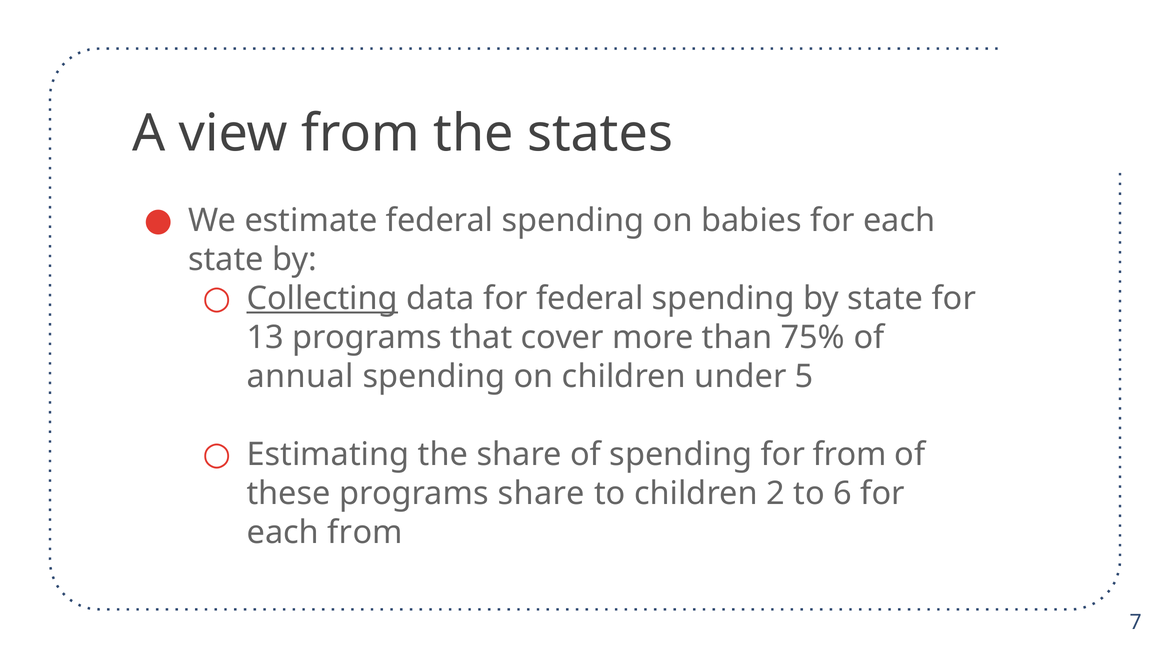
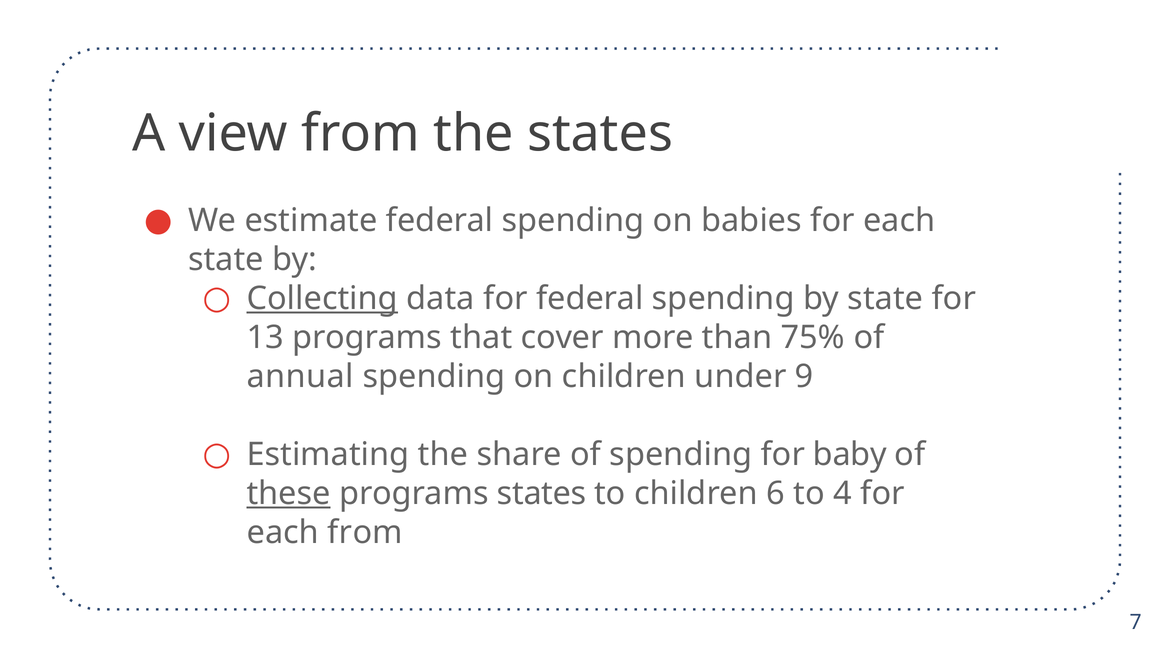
5: 5 -> 9
for from: from -> baby
these underline: none -> present
programs share: share -> states
2: 2 -> 6
6: 6 -> 4
